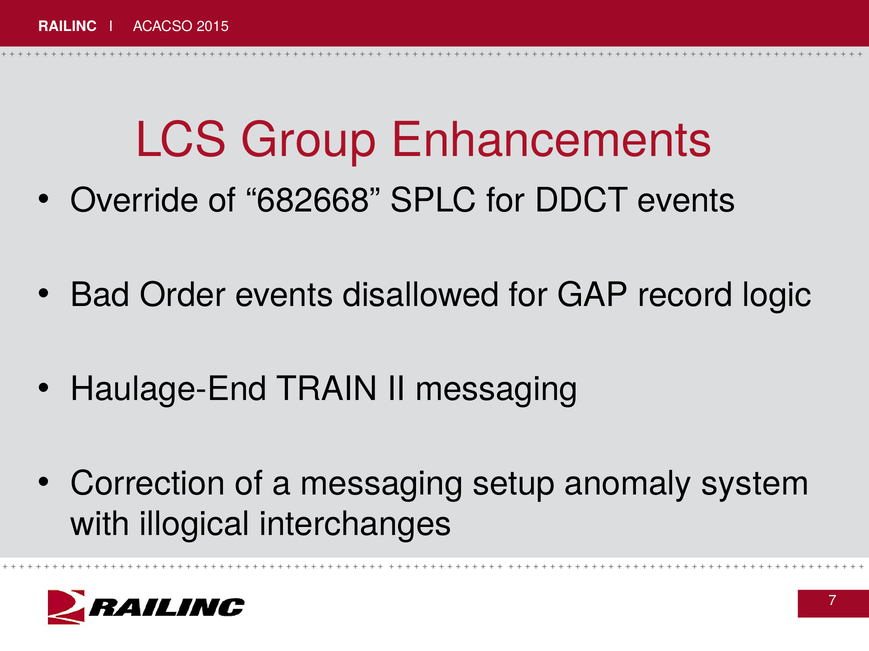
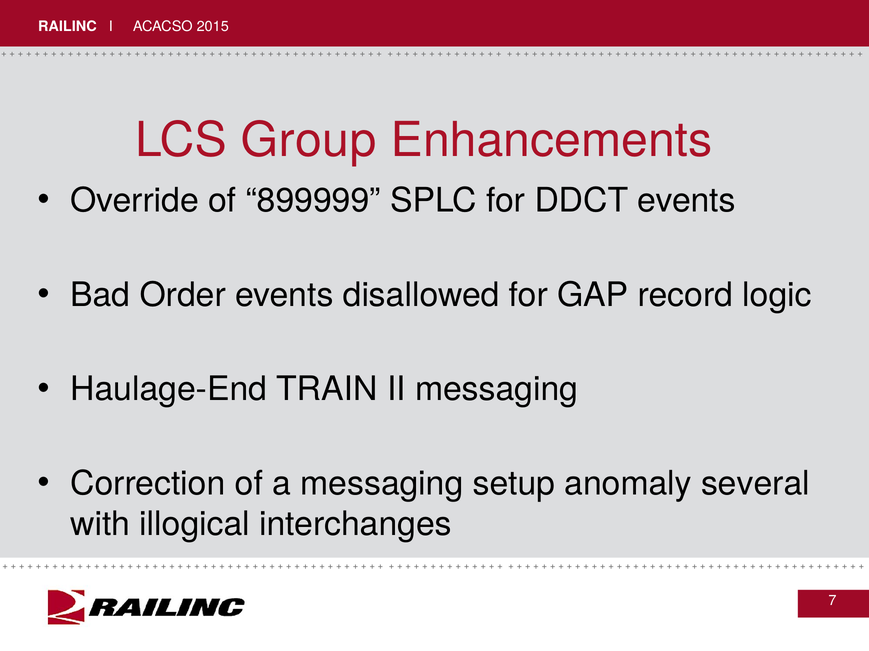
682668: 682668 -> 899999
system: system -> several
